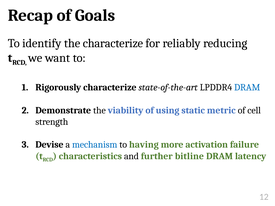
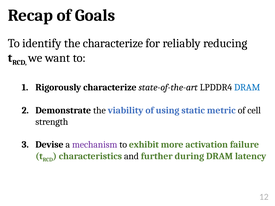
mechanism colour: blue -> purple
having: having -> exhibit
bitline: bitline -> during
